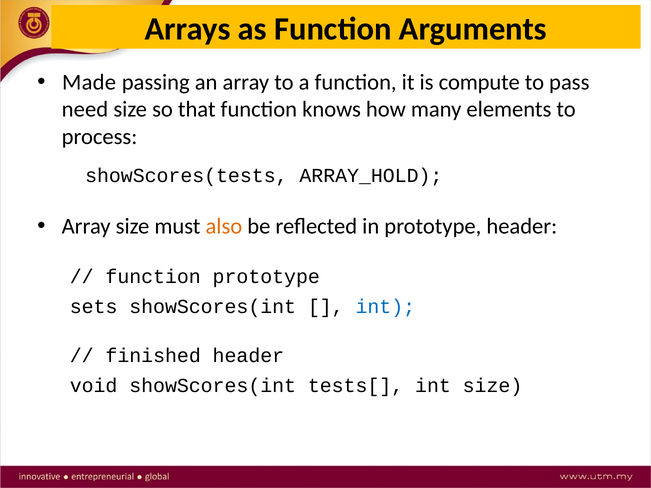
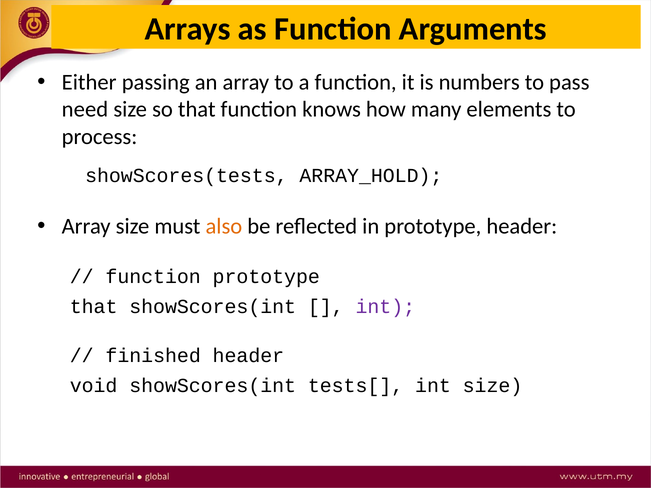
Made: Made -> Either
compute: compute -> numbers
sets at (94, 307): sets -> that
int at (385, 307) colour: blue -> purple
